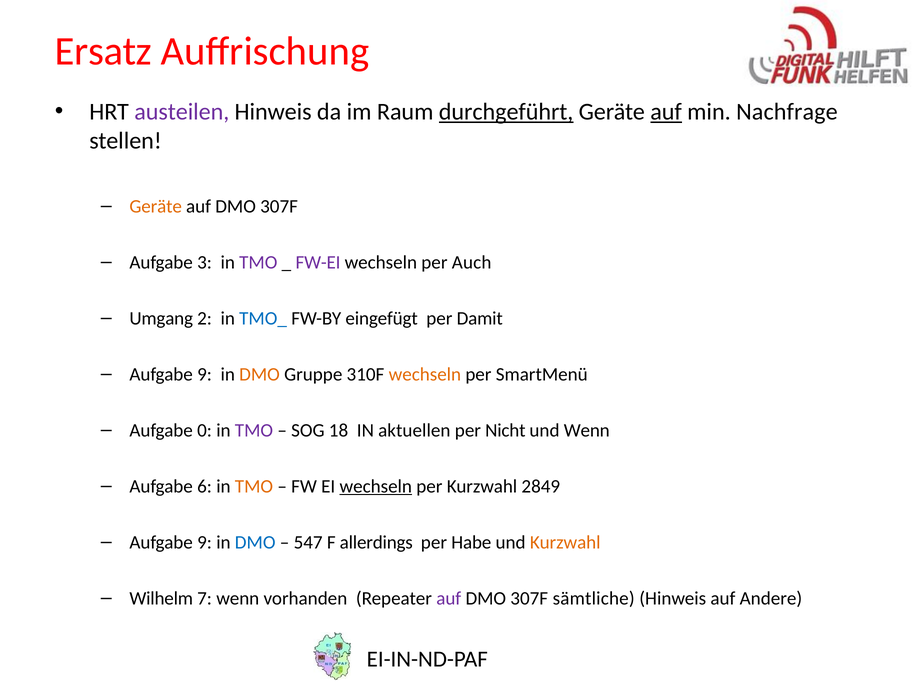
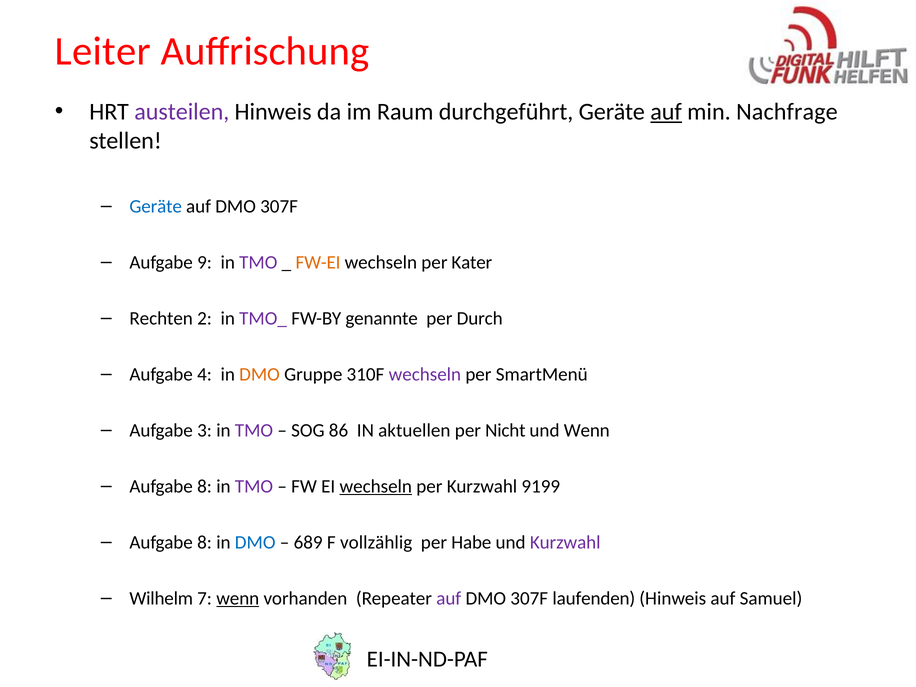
Ersatz: Ersatz -> Leiter
durchgeführt underline: present -> none
Geräte at (156, 207) colour: orange -> blue
3: 3 -> 9
FW-EI colour: purple -> orange
Auch: Auch -> Kater
Umgang: Umgang -> Rechten
TMO_ colour: blue -> purple
eingefügt: eingefügt -> genannte
Damit: Damit -> Durch
9 at (205, 374): 9 -> 4
wechseln at (425, 374) colour: orange -> purple
0: 0 -> 3
18: 18 -> 86
6 at (205, 486): 6 -> 8
TMO at (254, 486) colour: orange -> purple
2849: 2849 -> 9199
9 at (205, 542): 9 -> 8
547: 547 -> 689
allerdings: allerdings -> vollzählig
Kurzwahl at (565, 542) colour: orange -> purple
wenn at (238, 598) underline: none -> present
sämtliche: sämtliche -> laufenden
Andere: Andere -> Samuel
